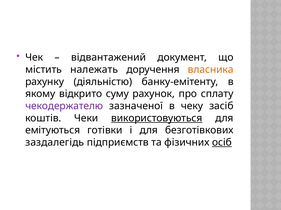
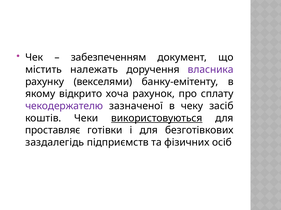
відвантажений: відвантажений -> забезпеченням
власника colour: orange -> purple
діяльністю: діяльністю -> векселями
суму: суму -> хоча
емітуються: емітуються -> проставляє
осіб underline: present -> none
